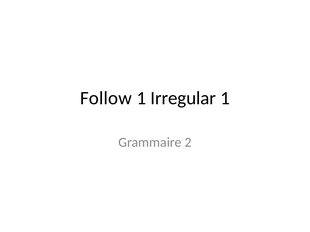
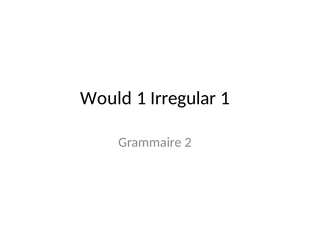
Follow: Follow -> Would
